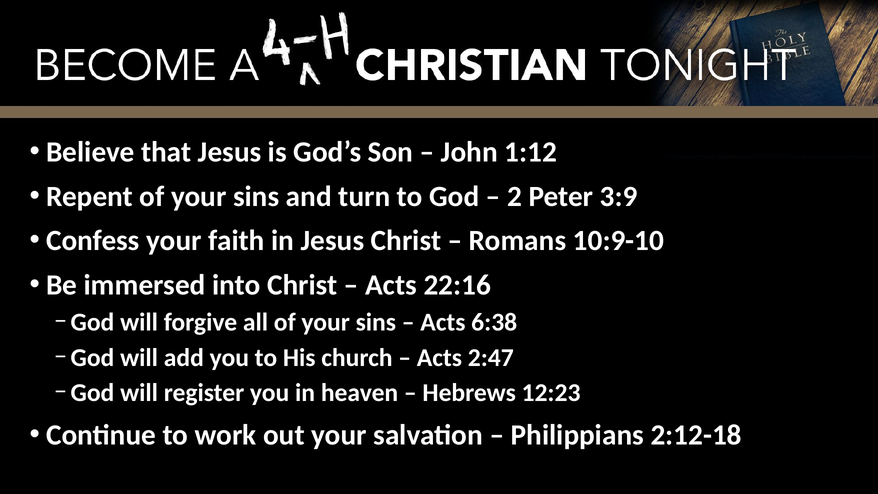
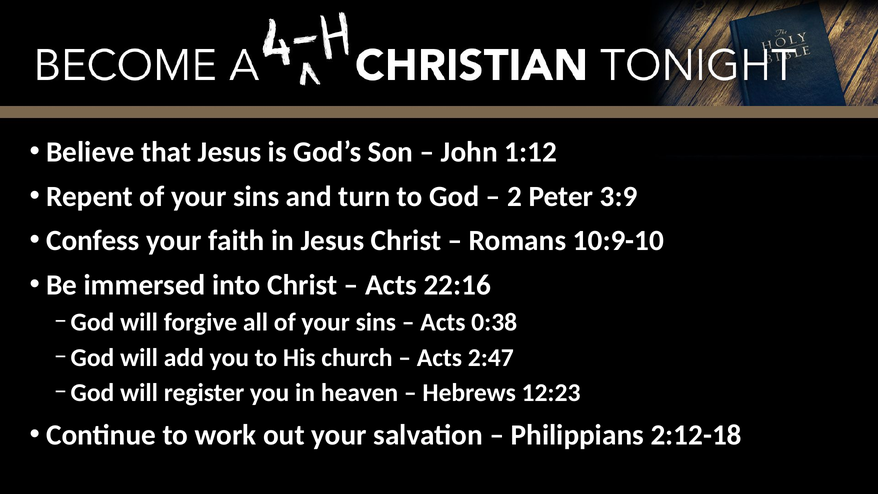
6:38: 6:38 -> 0:38
